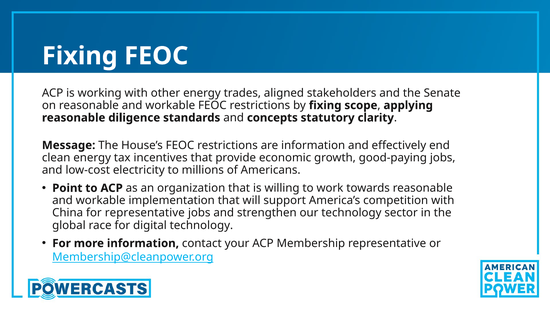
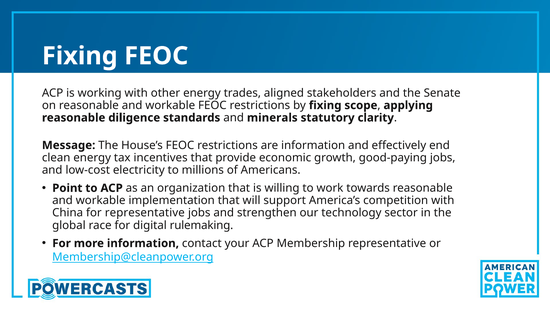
concepts: concepts -> minerals
digital technology: technology -> rulemaking
